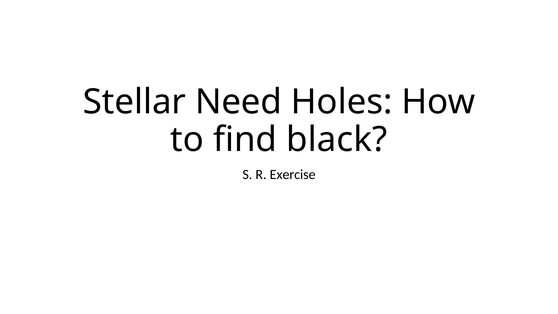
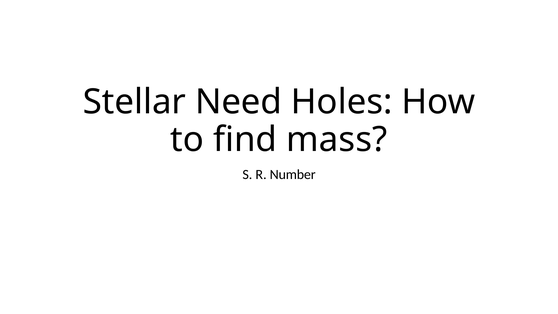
black: black -> mass
Exercise: Exercise -> Number
